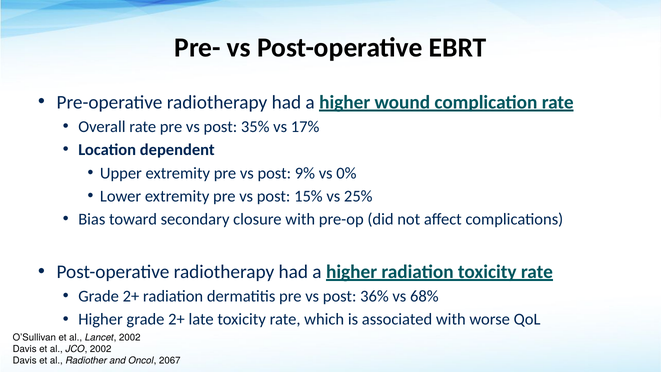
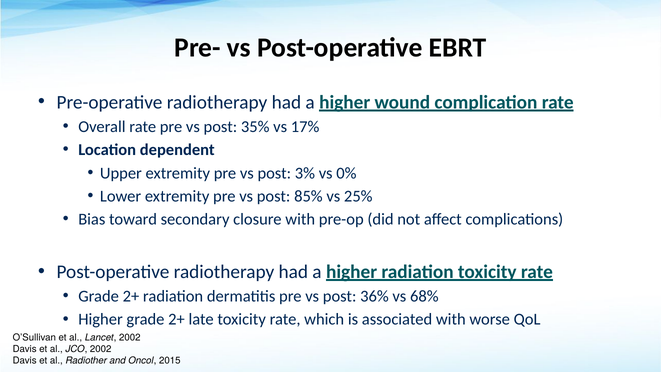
9%: 9% -> 3%
15%: 15% -> 85%
2067: 2067 -> 2015
